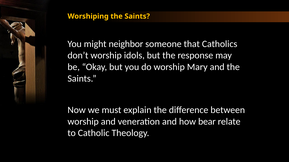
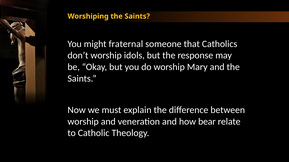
neighbor: neighbor -> fraternal
